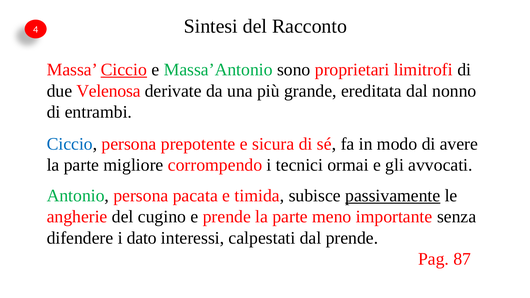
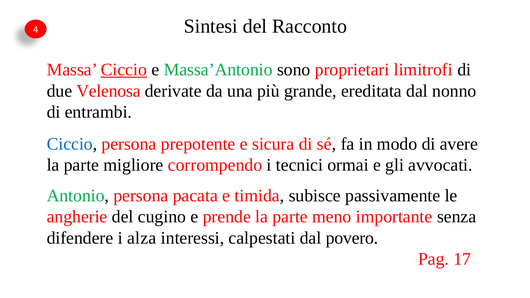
passivamente underline: present -> none
dato: dato -> alza
dal prende: prende -> povero
87: 87 -> 17
